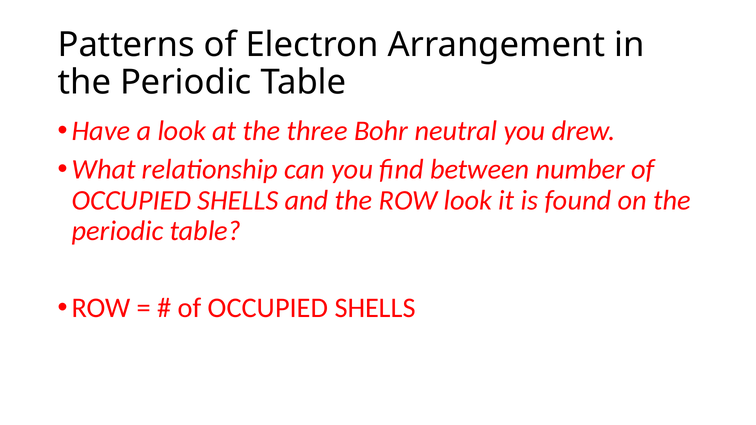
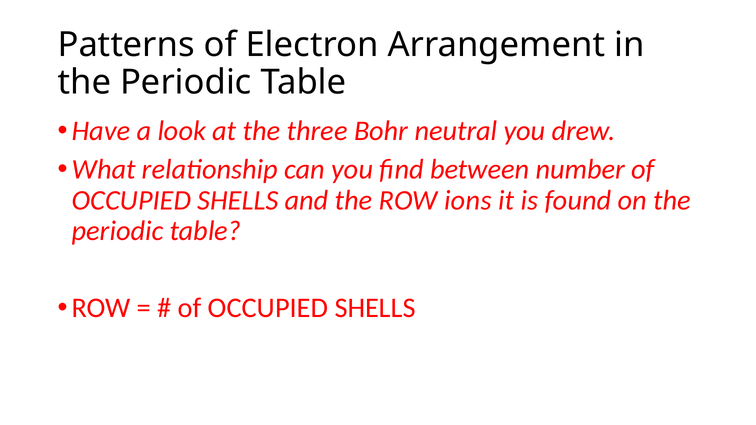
ROW look: look -> ions
